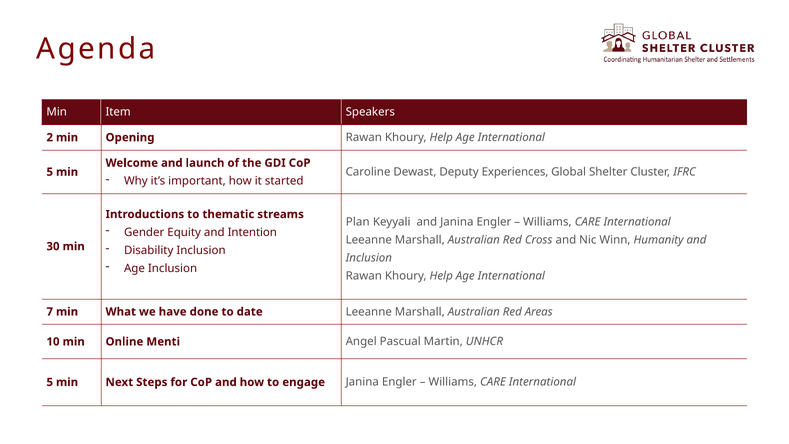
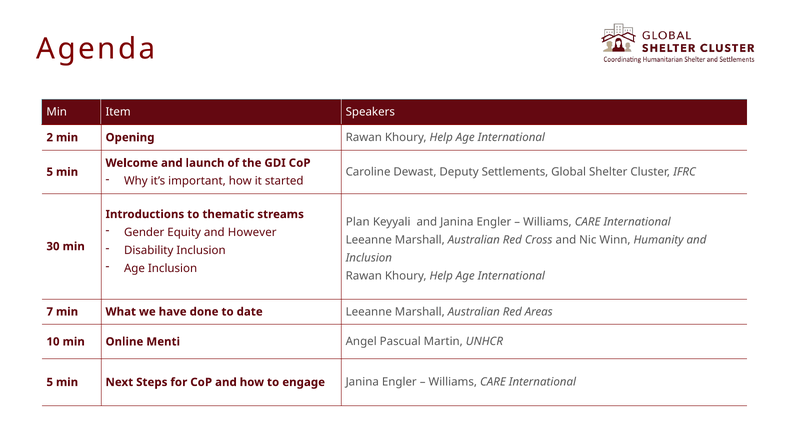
Experiences: Experiences -> Settlements
Intention: Intention -> However
